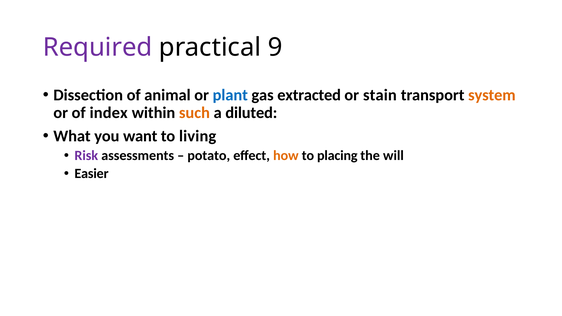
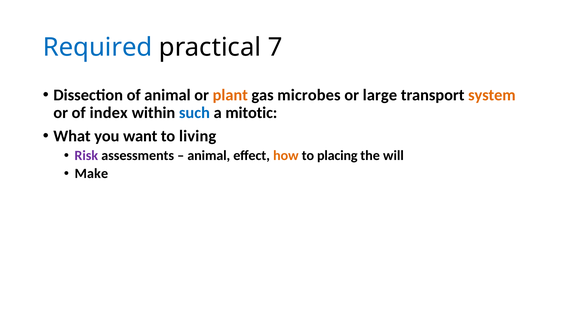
Required colour: purple -> blue
9: 9 -> 7
plant colour: blue -> orange
extracted: extracted -> microbes
stain: stain -> large
such colour: orange -> blue
diluted: diluted -> mitotic
potato at (209, 156): potato -> animal
Easier: Easier -> Make
